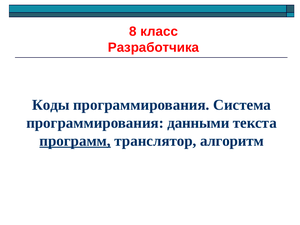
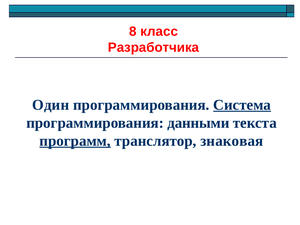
Коды: Коды -> Один
Система underline: none -> present
алгоритм: алгоритм -> знаковая
